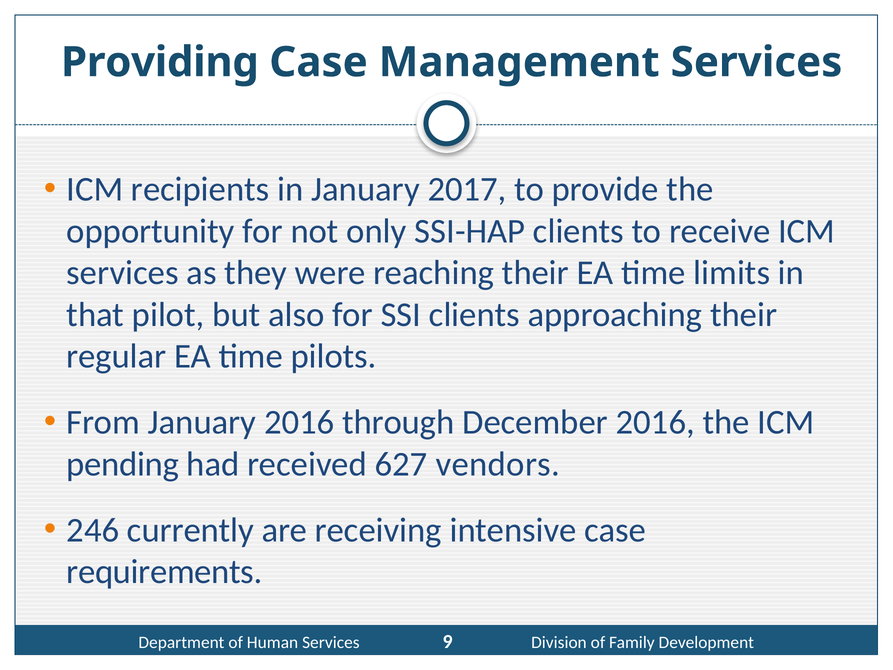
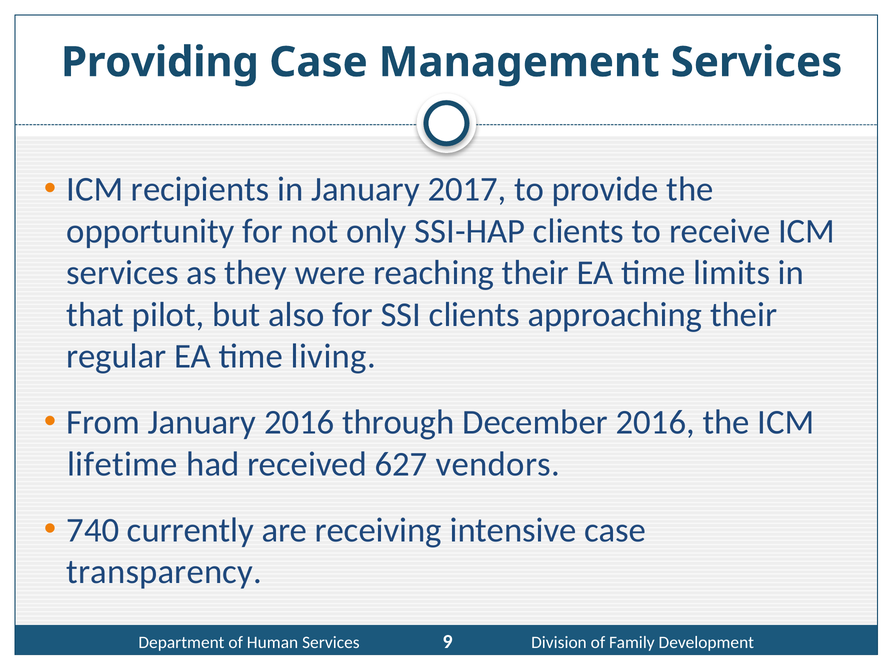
pilots: pilots -> living
pending: pending -> lifetime
246: 246 -> 740
requirements: requirements -> transparency
